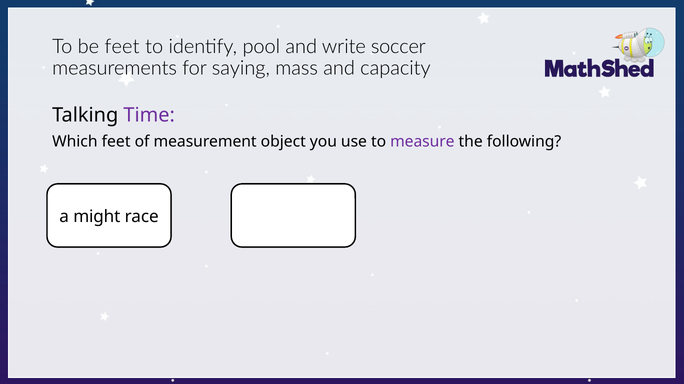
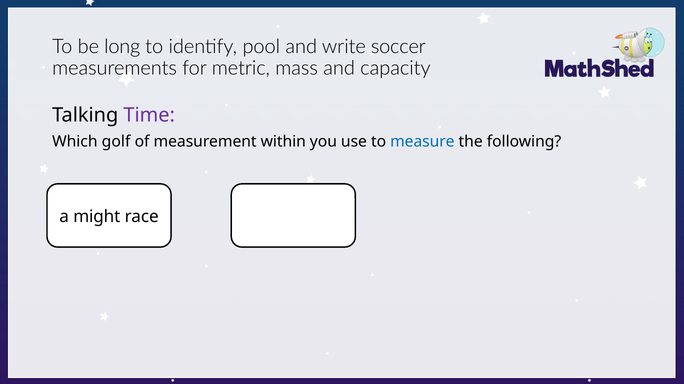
be feet: feet -> long
saying: saying -> metric
Which feet: feet -> golf
object: object -> within
measure colour: purple -> blue
